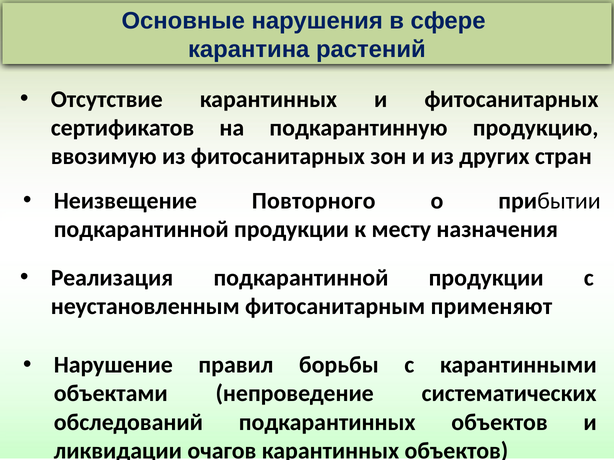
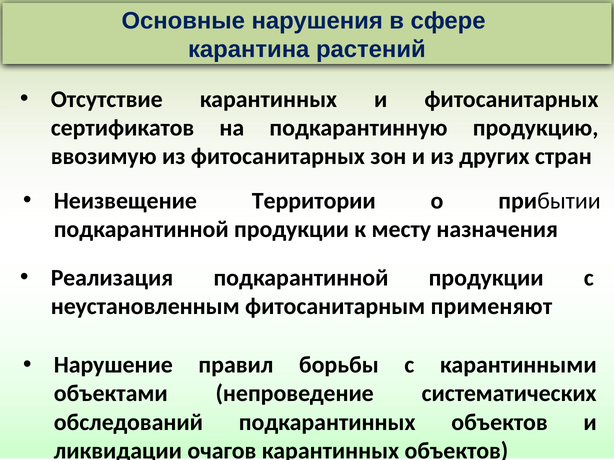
Повторного: Повторного -> Территории
